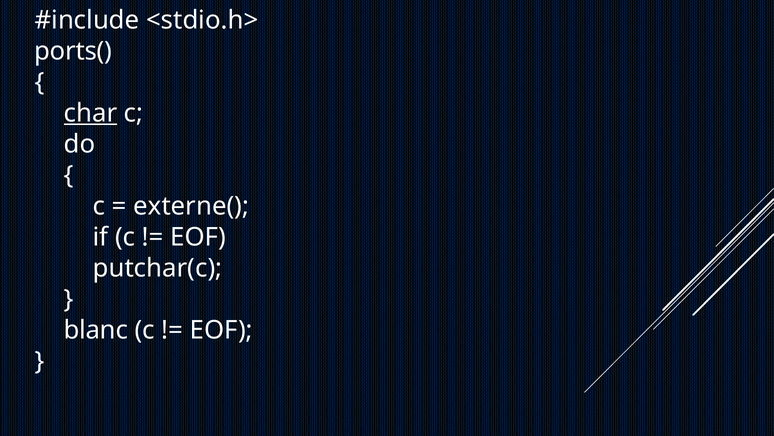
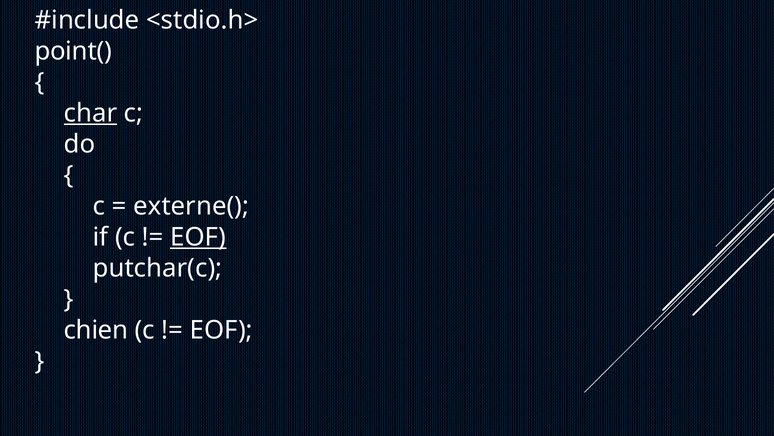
ports(: ports( -> point(
EOF at (198, 237) underline: none -> present
blanc: blanc -> chien
